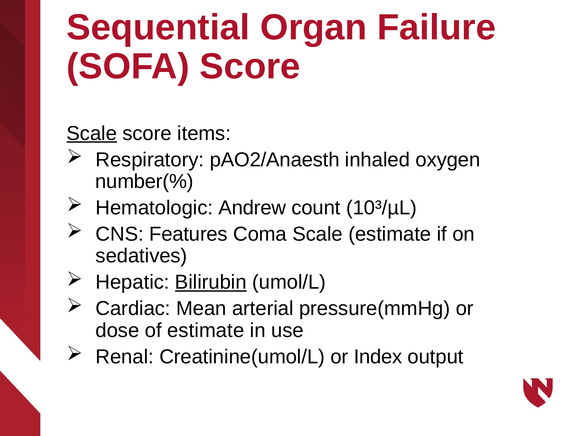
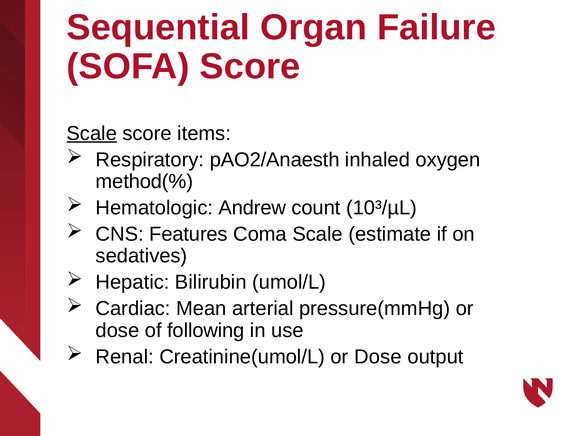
number(%: number(% -> method(%
Bilirubin underline: present -> none
of estimate: estimate -> following
Creatinine(umol/L or Index: Index -> Dose
